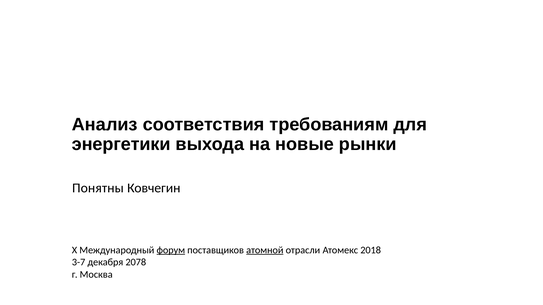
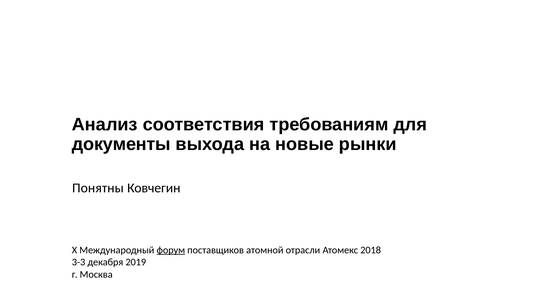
энергетики: энергетики -> документы
атомной underline: present -> none
3-7: 3-7 -> 3-3
2078: 2078 -> 2019
